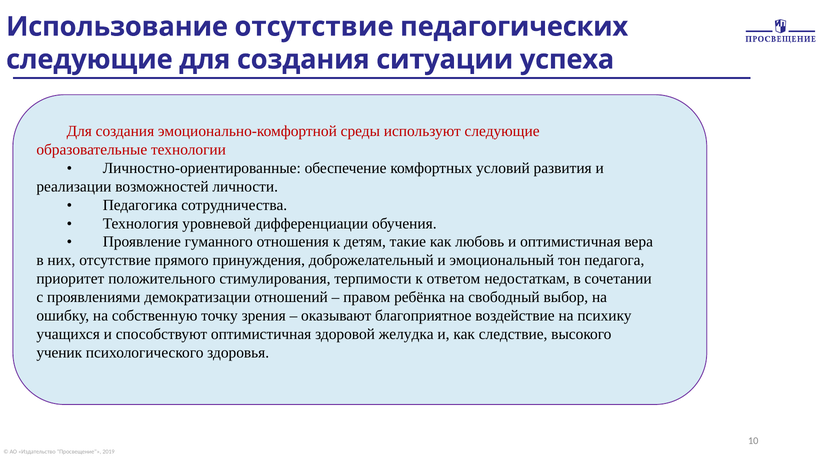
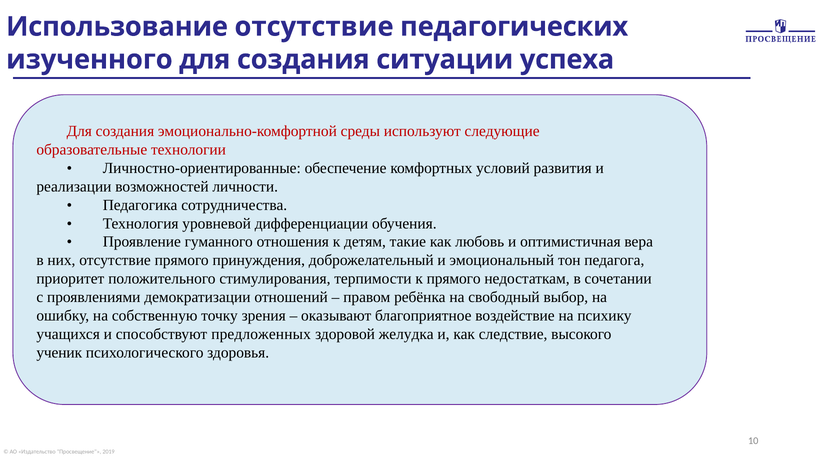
следующие at (89, 60): следующие -> изученного
к ответом: ответом -> прямого
способствуют оптимистичная: оптимистичная -> предложенных
